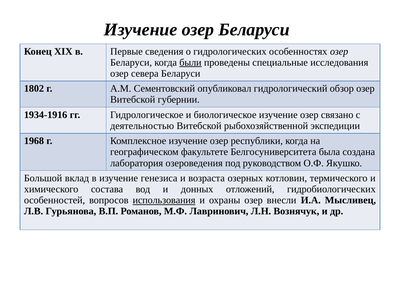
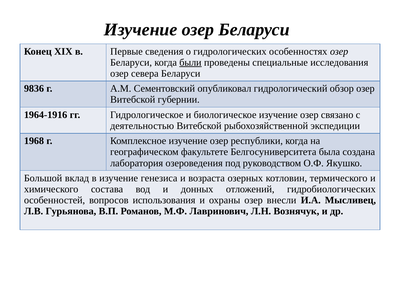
1802: 1802 -> 9836
1934-1916: 1934-1916 -> 1964-1916
использования underline: present -> none
